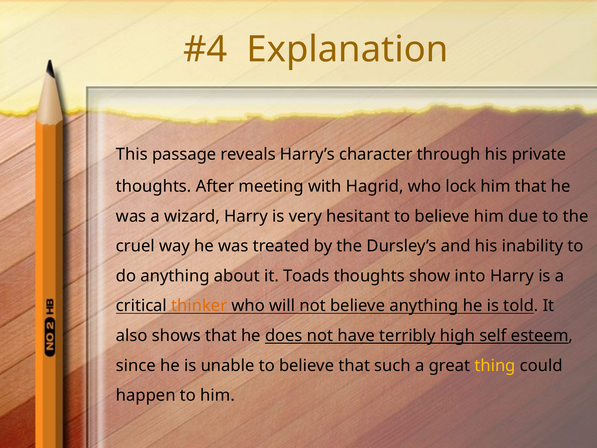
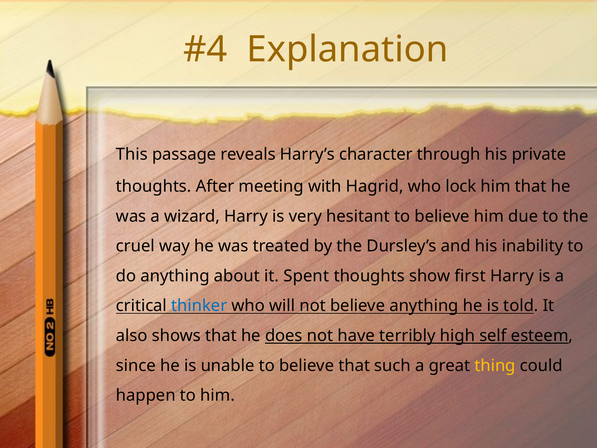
Toads: Toads -> Spent
into: into -> first
thinker colour: orange -> blue
